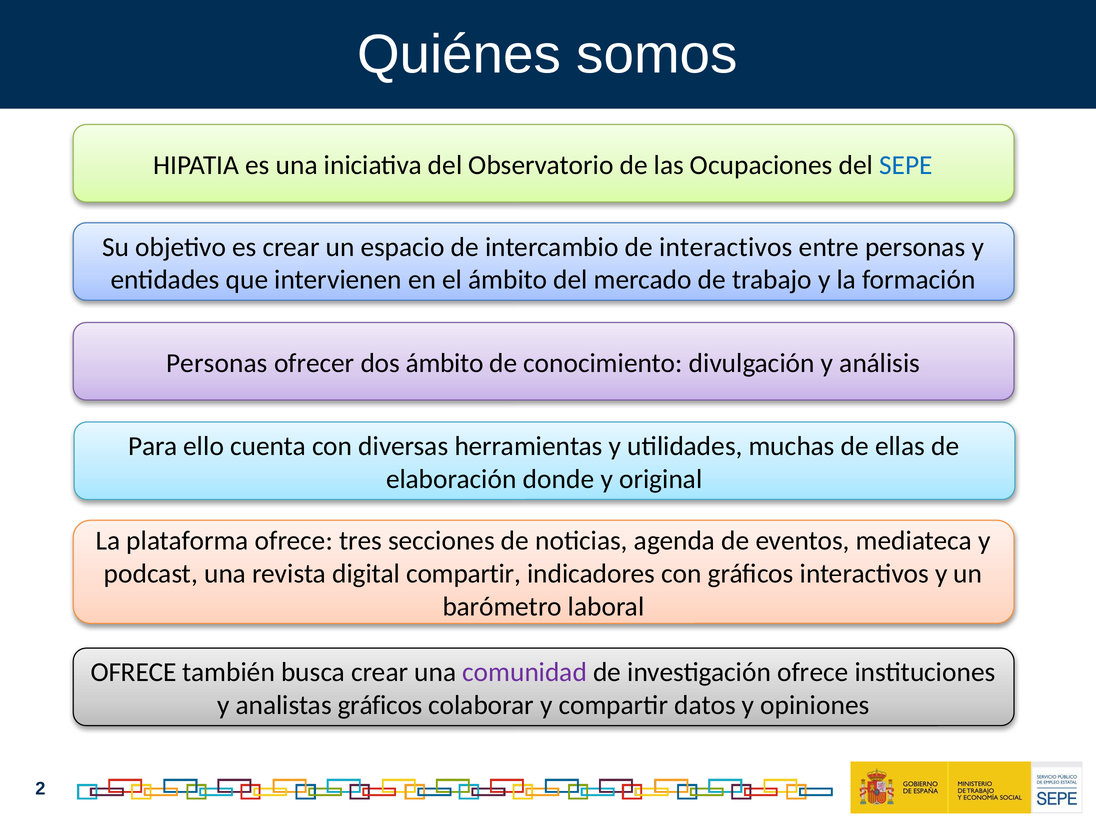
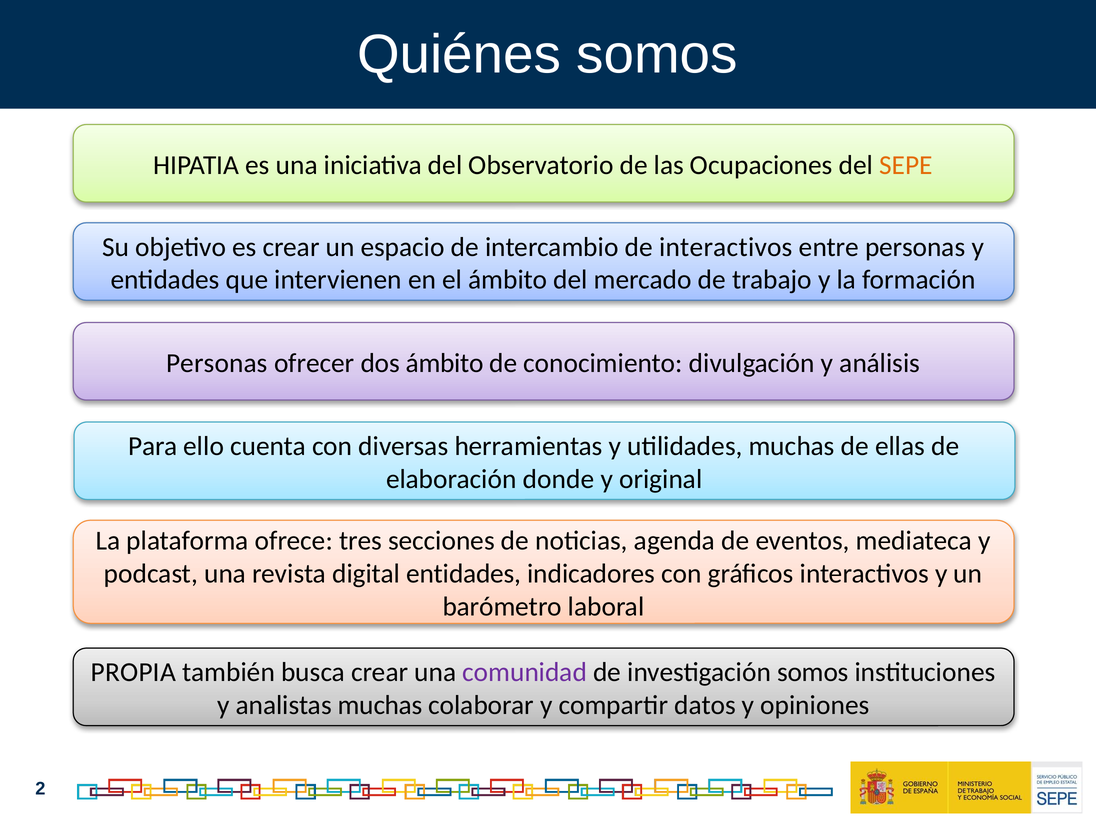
SEPE colour: blue -> orange
digital compartir: compartir -> entidades
OFRECE at (134, 672): OFRECE -> PROPIA
investigación ofrece: ofrece -> somos
analistas gráficos: gráficos -> muchas
